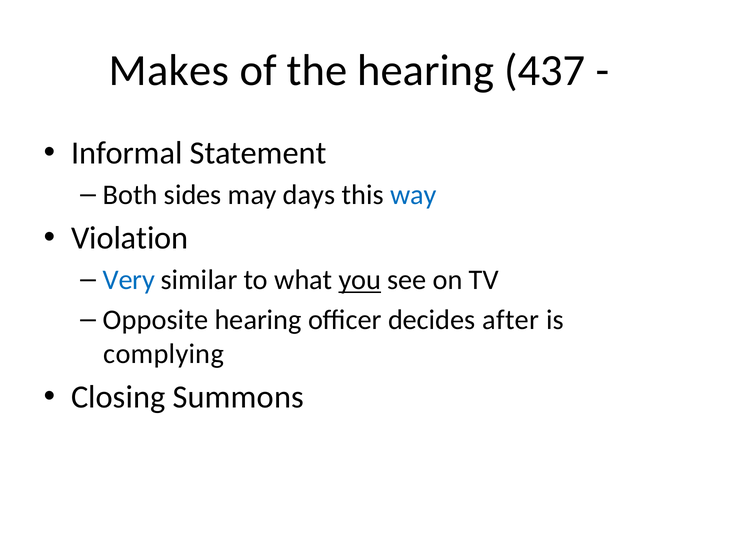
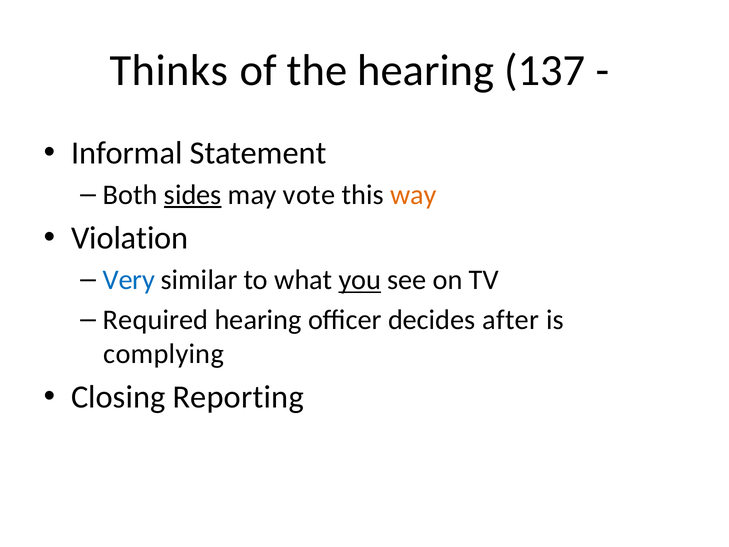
Makes: Makes -> Thinks
437: 437 -> 137
sides underline: none -> present
days: days -> vote
way colour: blue -> orange
Opposite: Opposite -> Required
Summons: Summons -> Reporting
